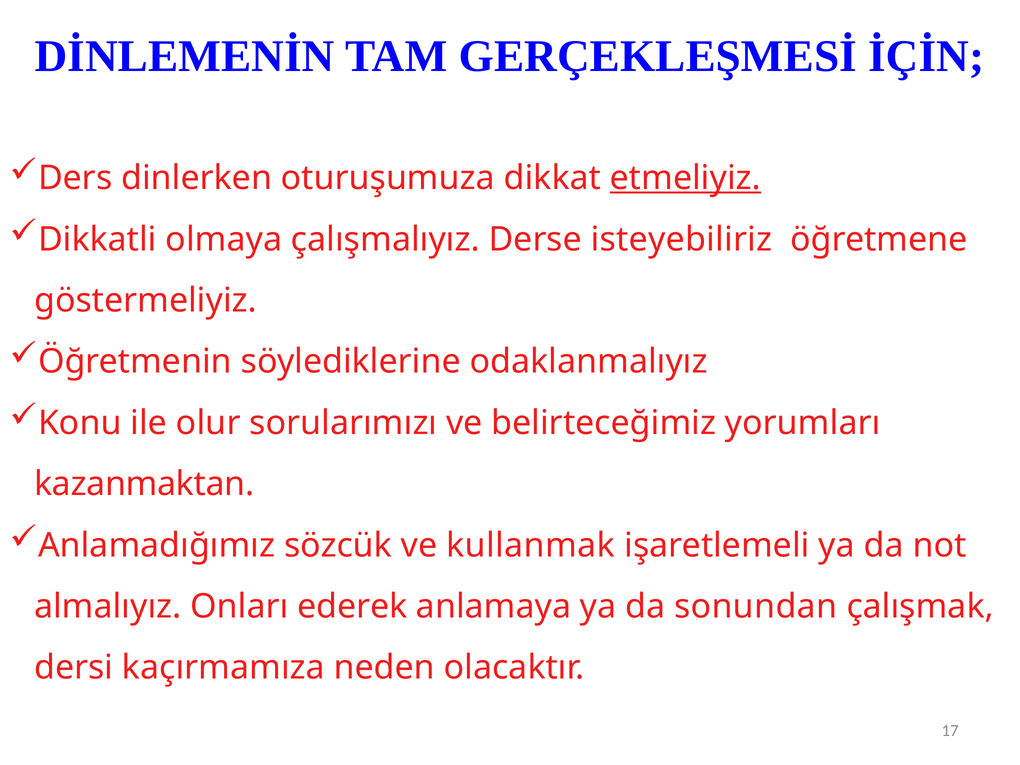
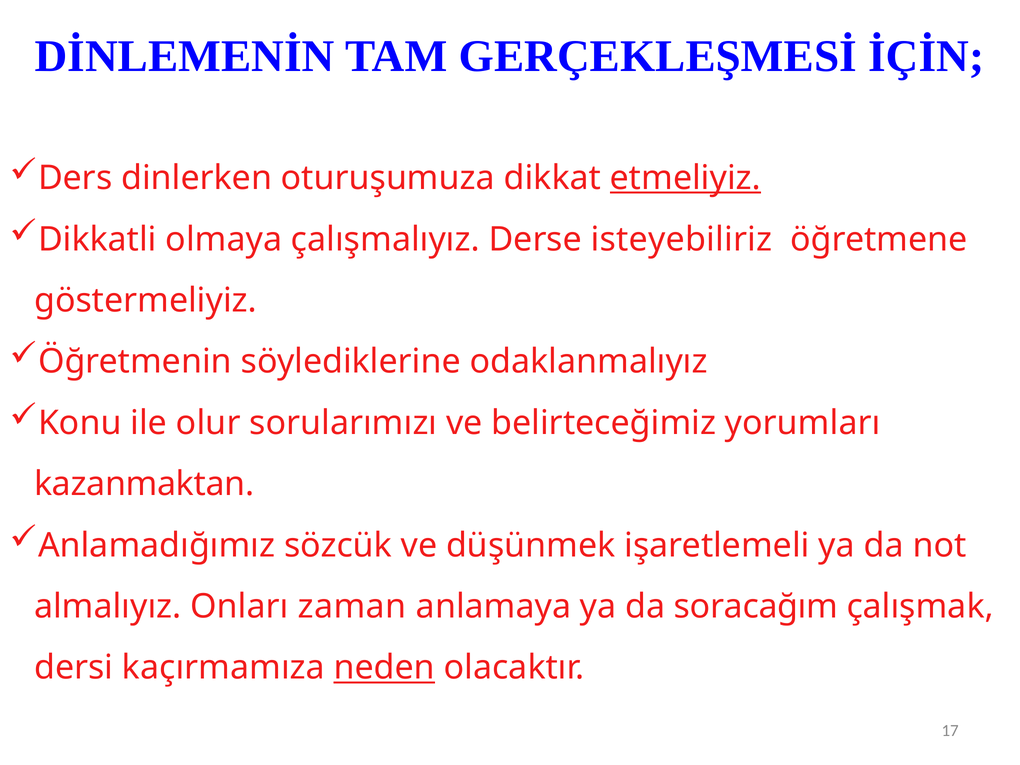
kullanmak: kullanmak -> düşünmek
ederek: ederek -> zaman
sonundan: sonundan -> soracağım
neden underline: none -> present
